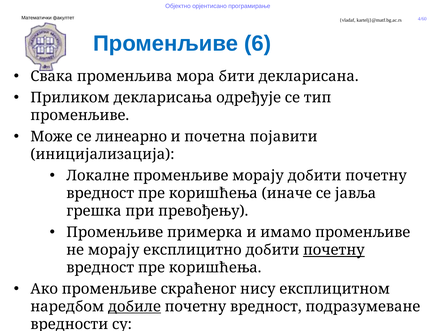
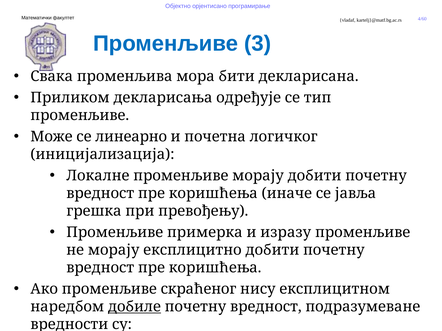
6: 6 -> 3
појавити: појавити -> логичког
имамо: имамо -> изразу
почетну at (334, 250) underline: present -> none
